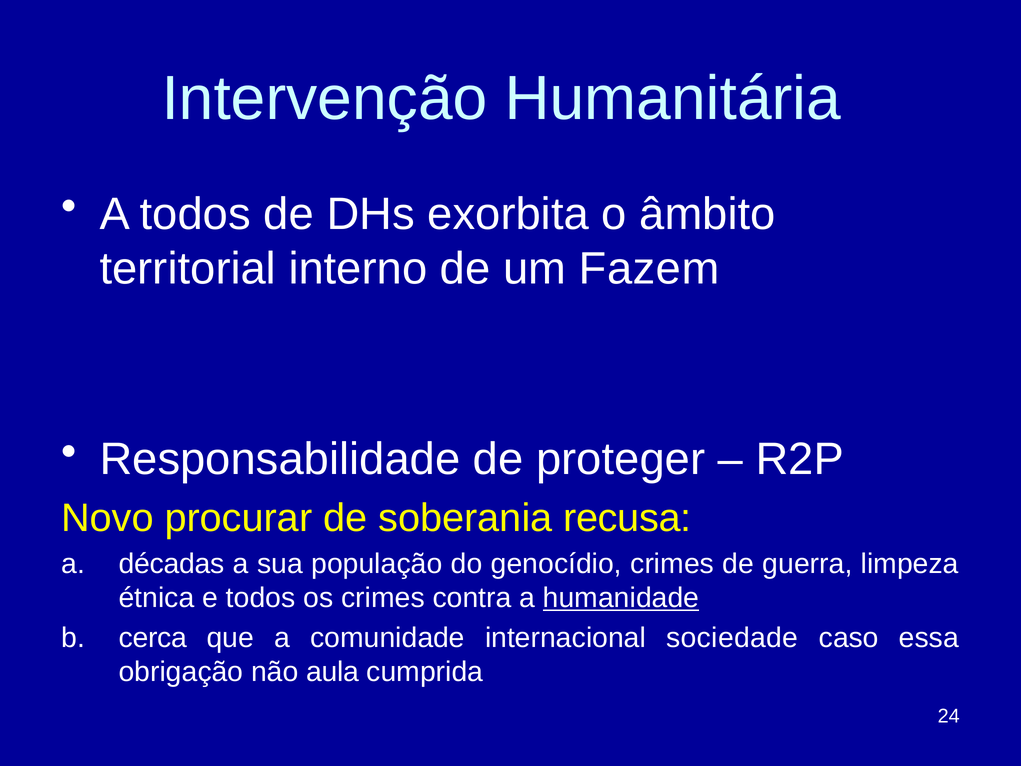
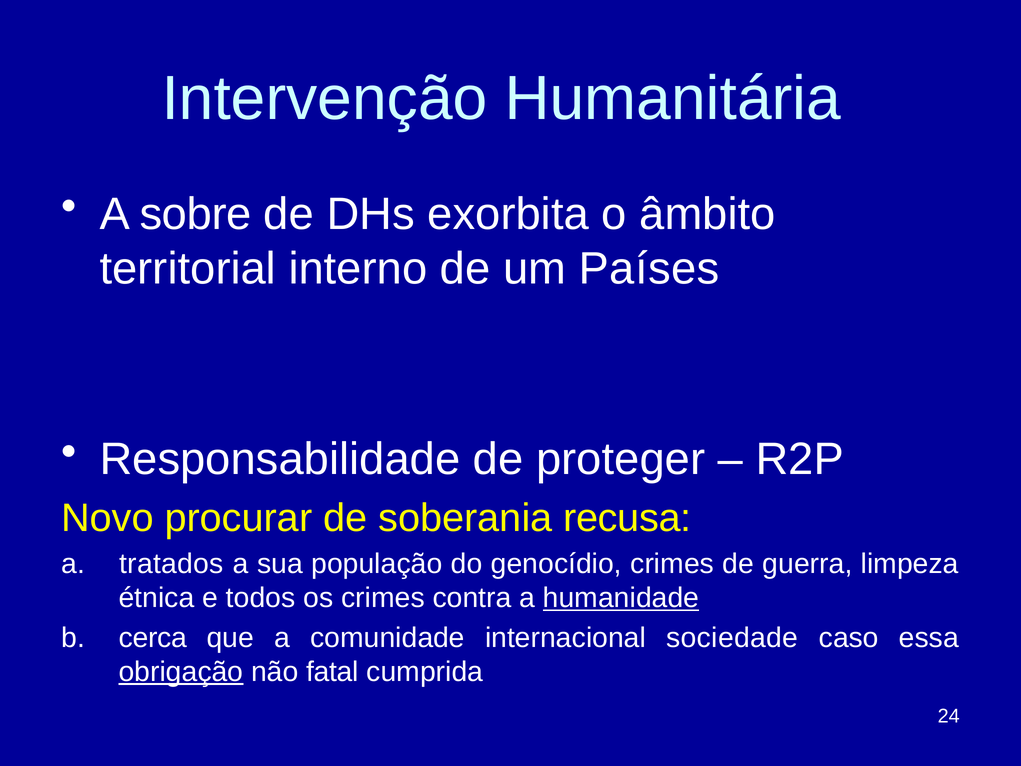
A todos: todos -> sobre
Fazem: Fazem -> Países
décadas: décadas -> tratados
obrigação underline: none -> present
aula: aula -> fatal
